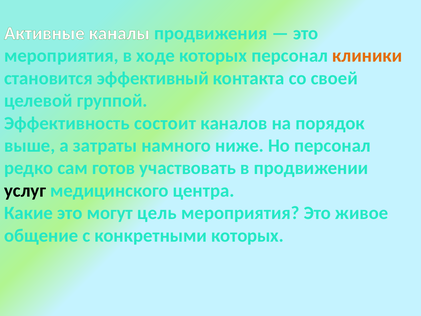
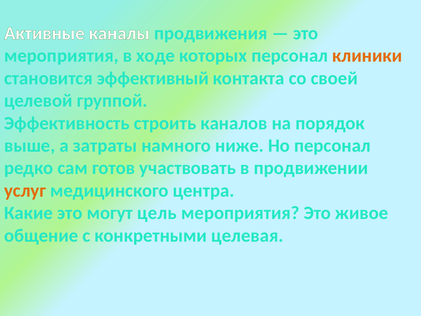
состоит: состоит -> строить
услуг colour: black -> orange
конкретными которых: которых -> целевая
